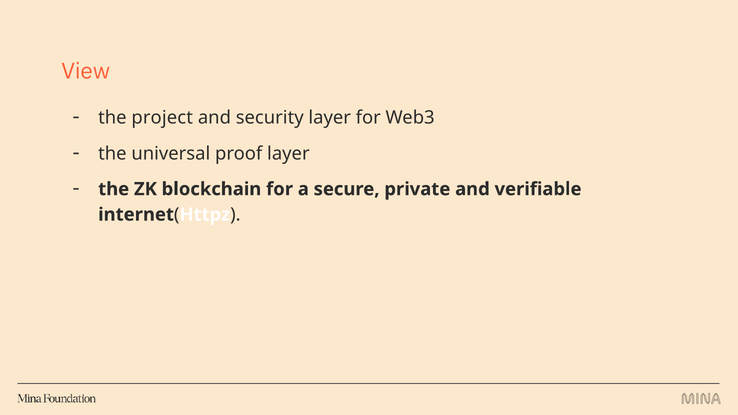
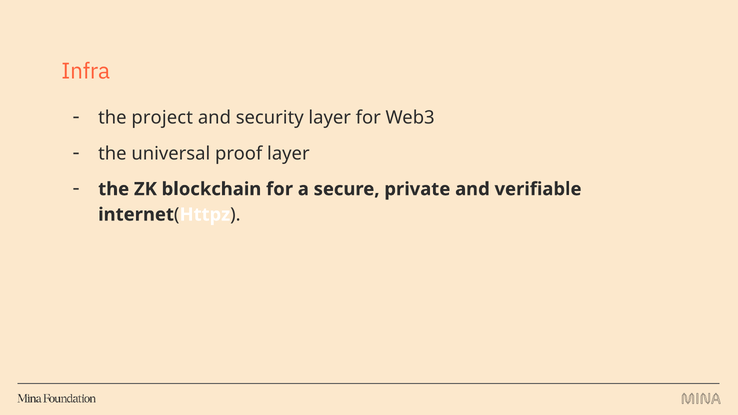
View: View -> Infra
